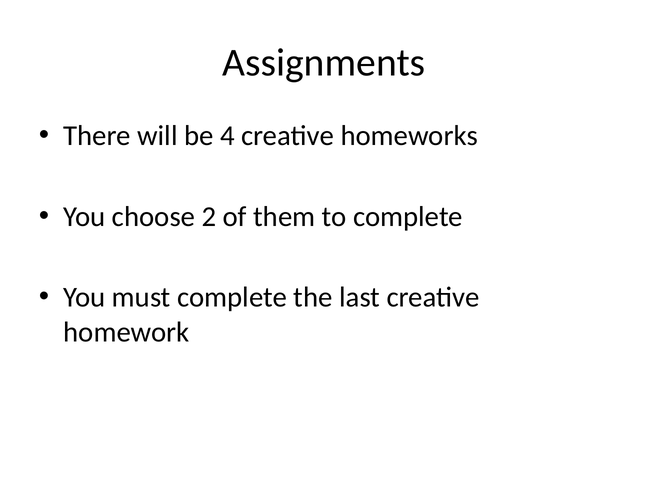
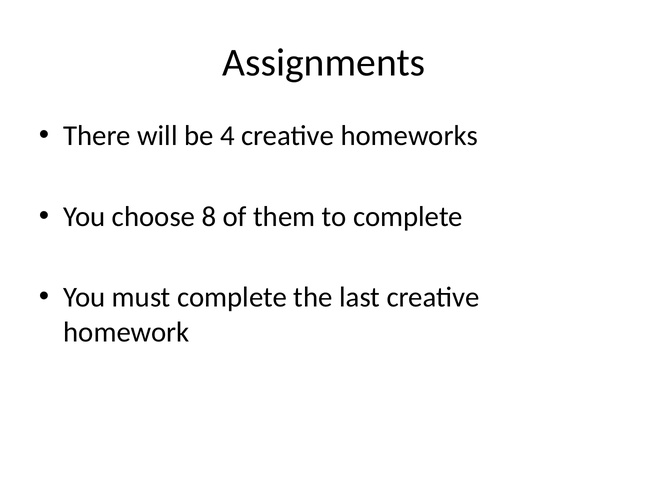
2: 2 -> 8
